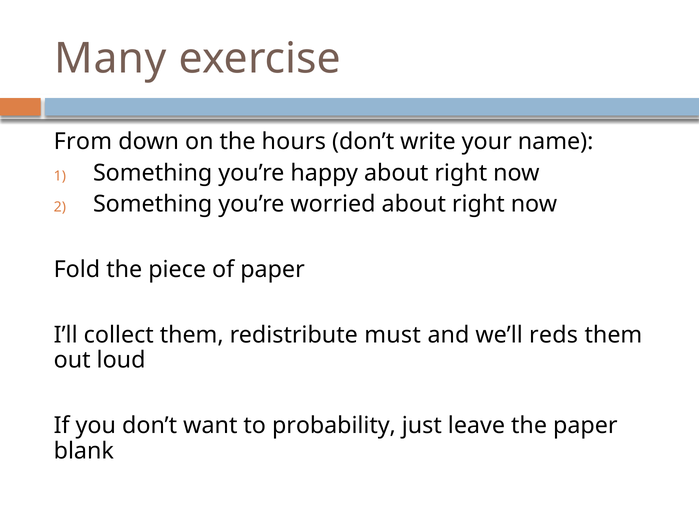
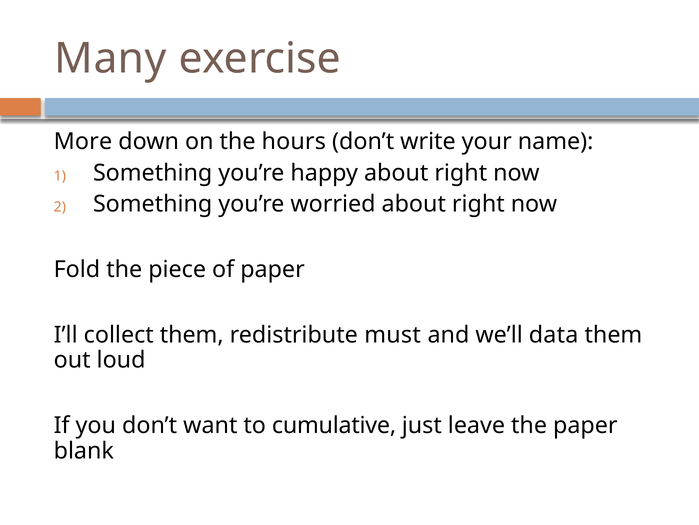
From: From -> More
reds: reds -> data
probability: probability -> cumulative
